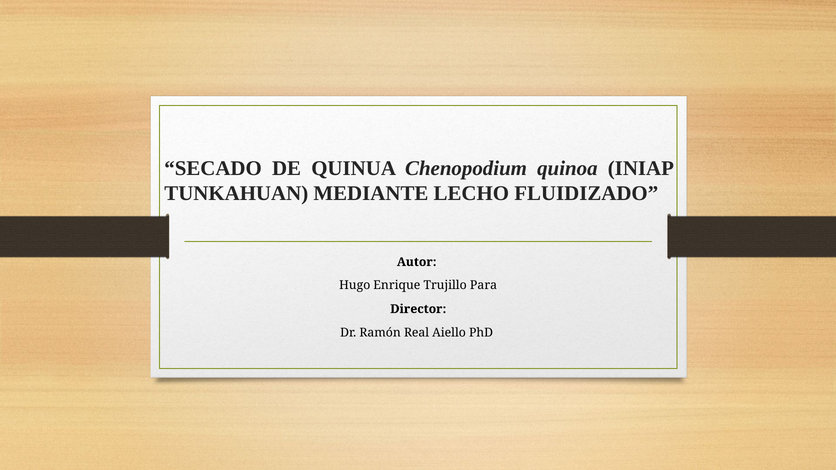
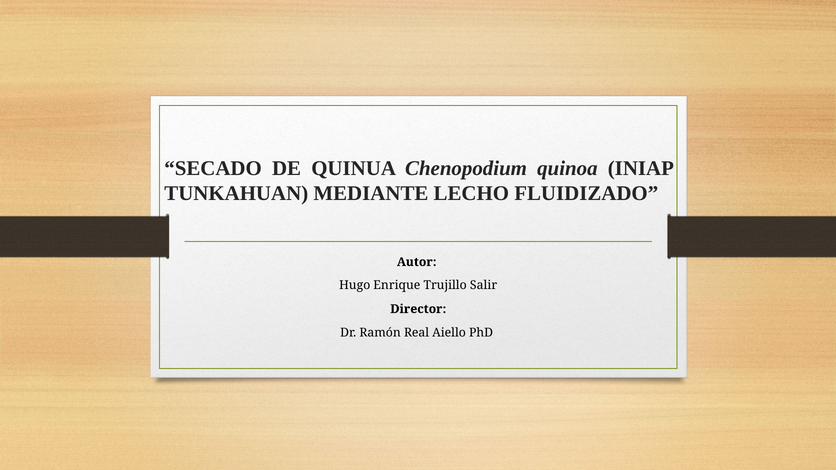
Para: Para -> Salir
